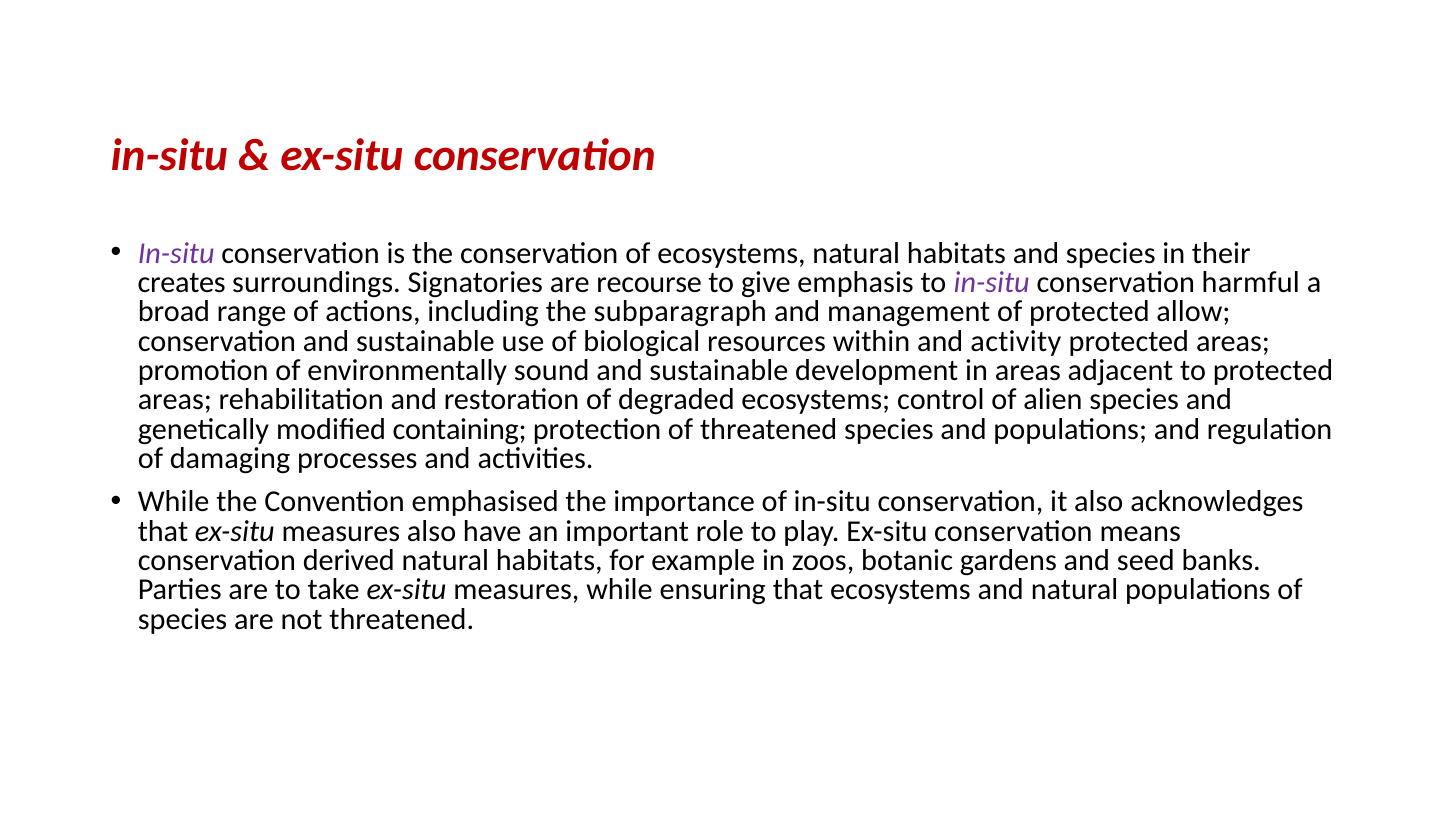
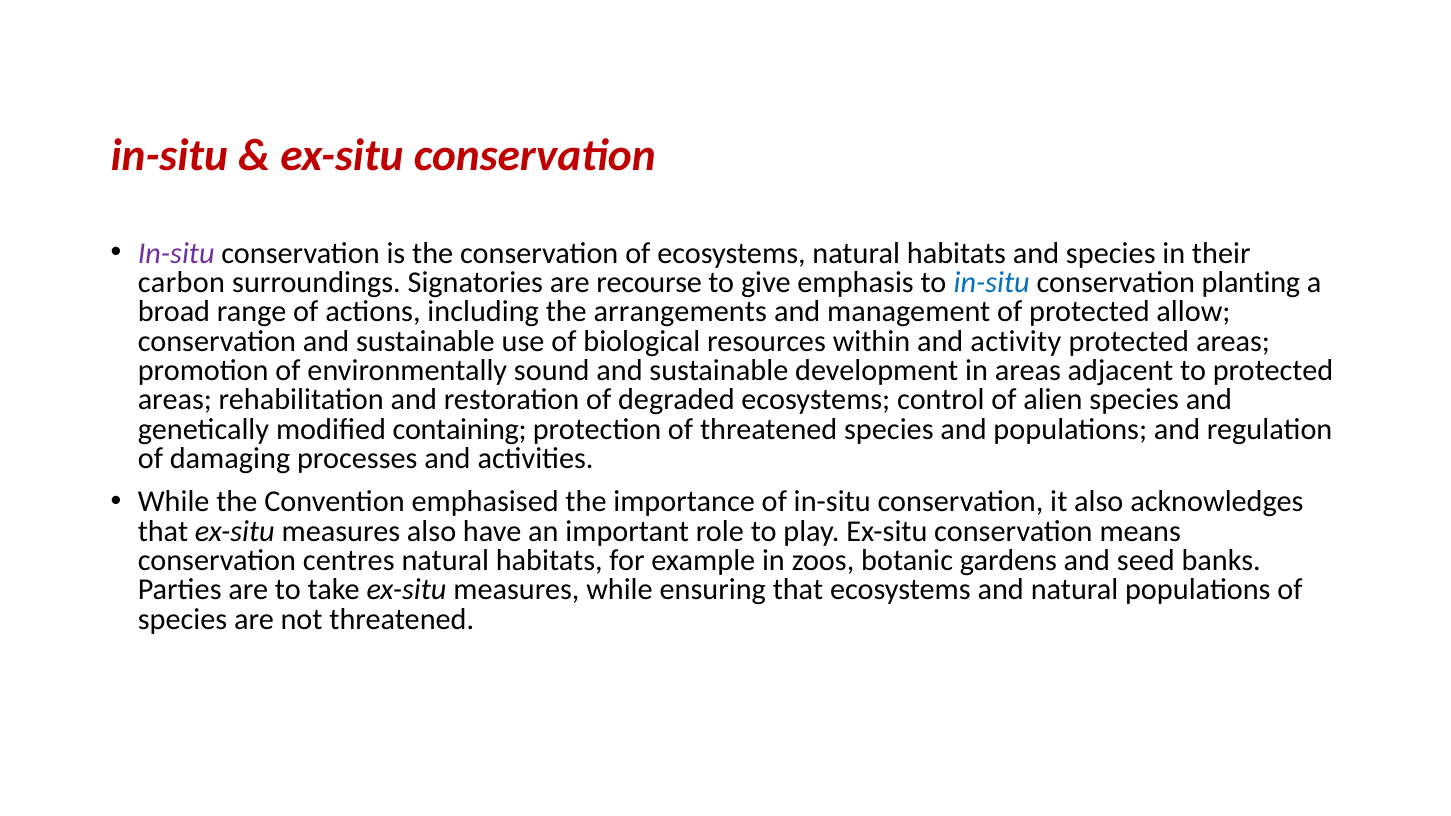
creates: creates -> carbon
in-situ at (992, 283) colour: purple -> blue
harmful: harmful -> planting
subparagraph: subparagraph -> arrangements
derived: derived -> centres
